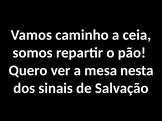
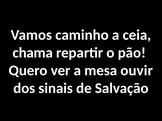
somos: somos -> chama
nesta: nesta -> ouvir
